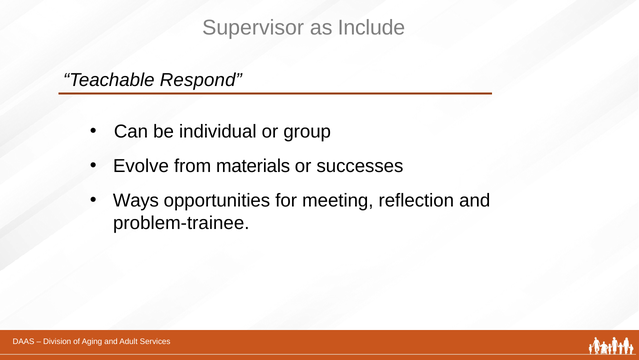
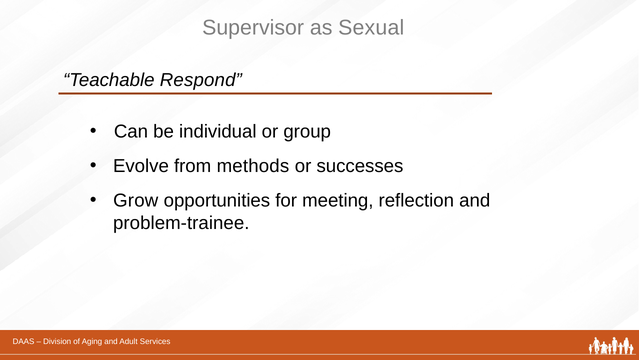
Include: Include -> Sexual
materials: materials -> methods
Ways: Ways -> Grow
